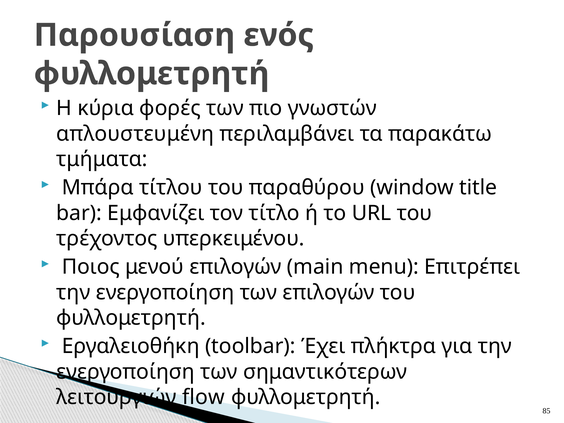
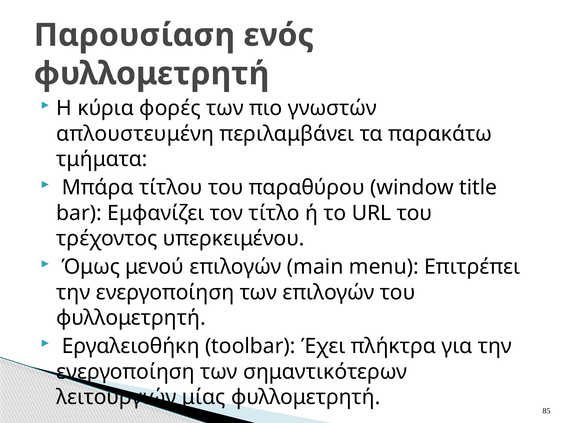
Ποιος: Ποιος -> Όμως
flow: flow -> μίας
